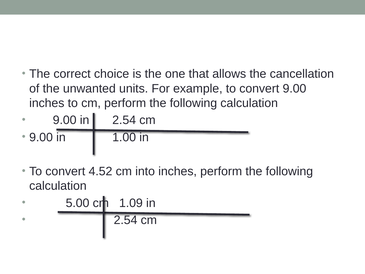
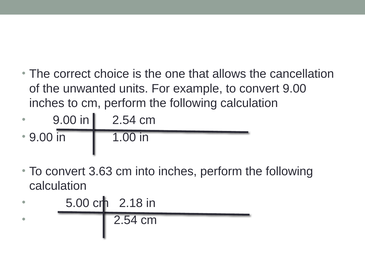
4.52: 4.52 -> 3.63
1.09: 1.09 -> 2.18
